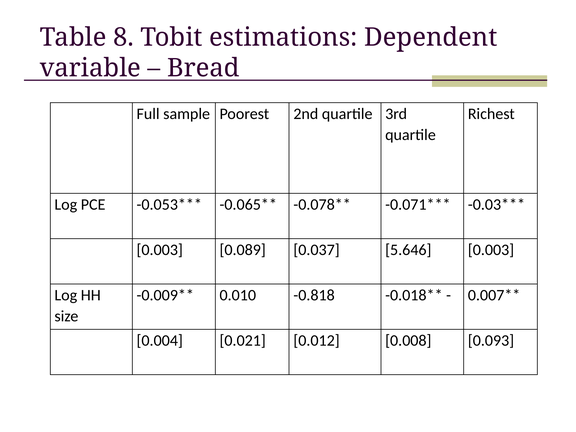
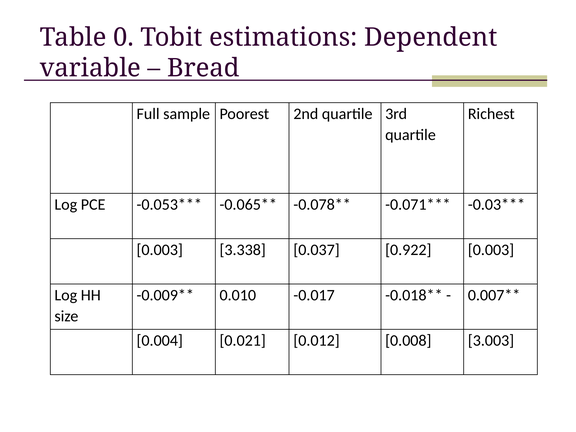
8: 8 -> 0
0.089: 0.089 -> 3.338
5.646: 5.646 -> 0.922
-0.818: -0.818 -> -0.017
0.093: 0.093 -> 3.003
